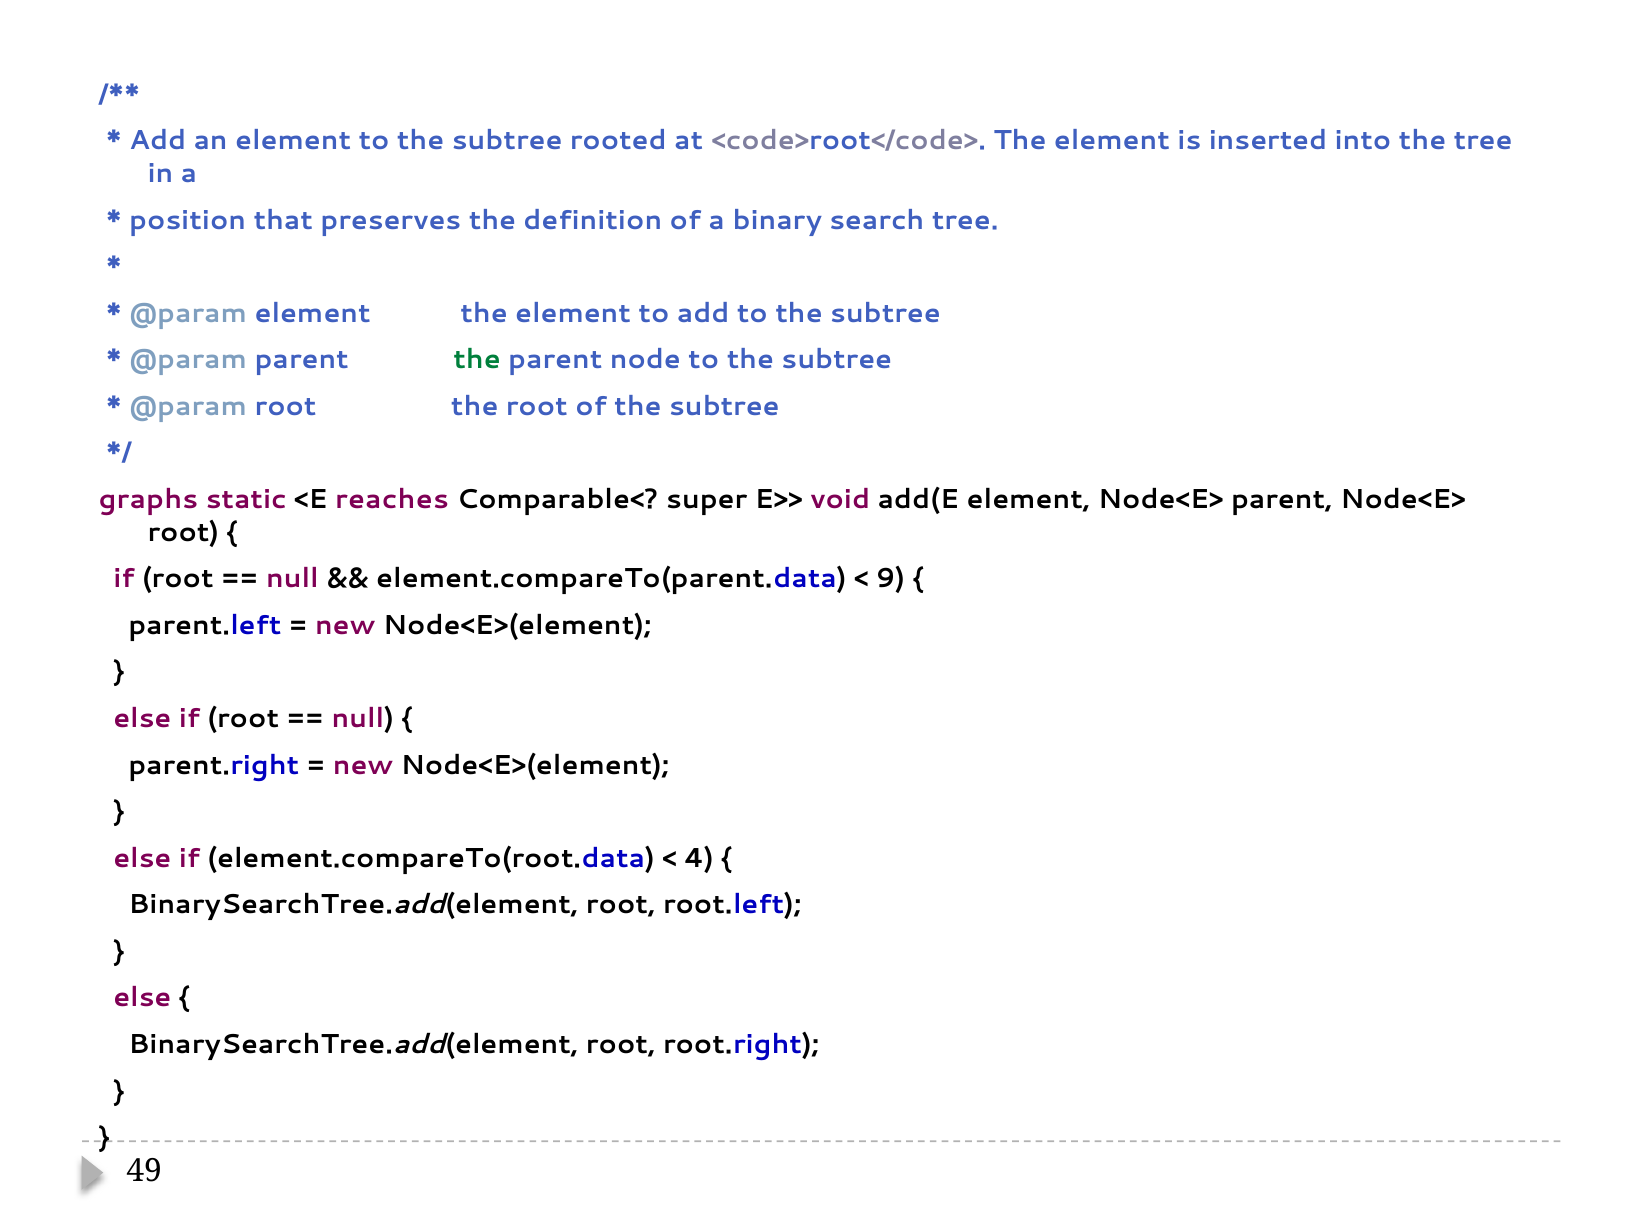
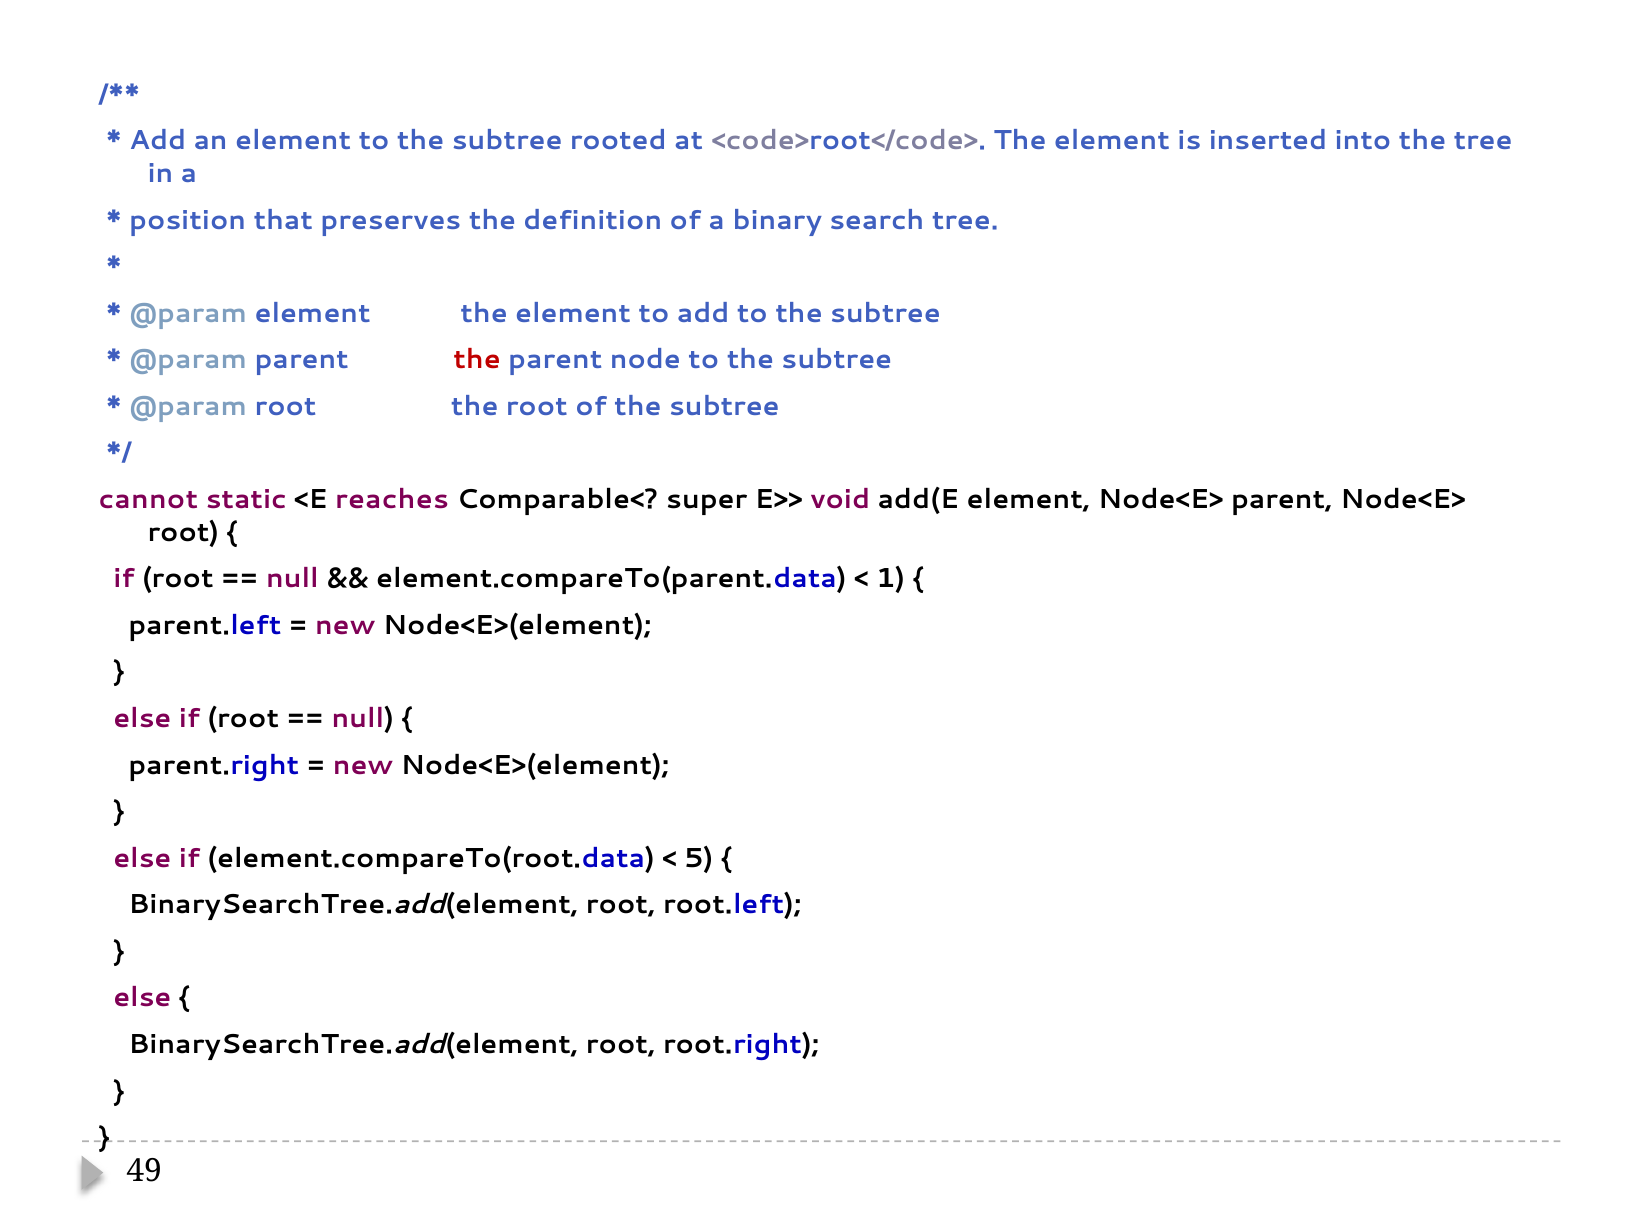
the at (477, 360) colour: green -> red
graphs: graphs -> cannot
9: 9 -> 1
4: 4 -> 5
